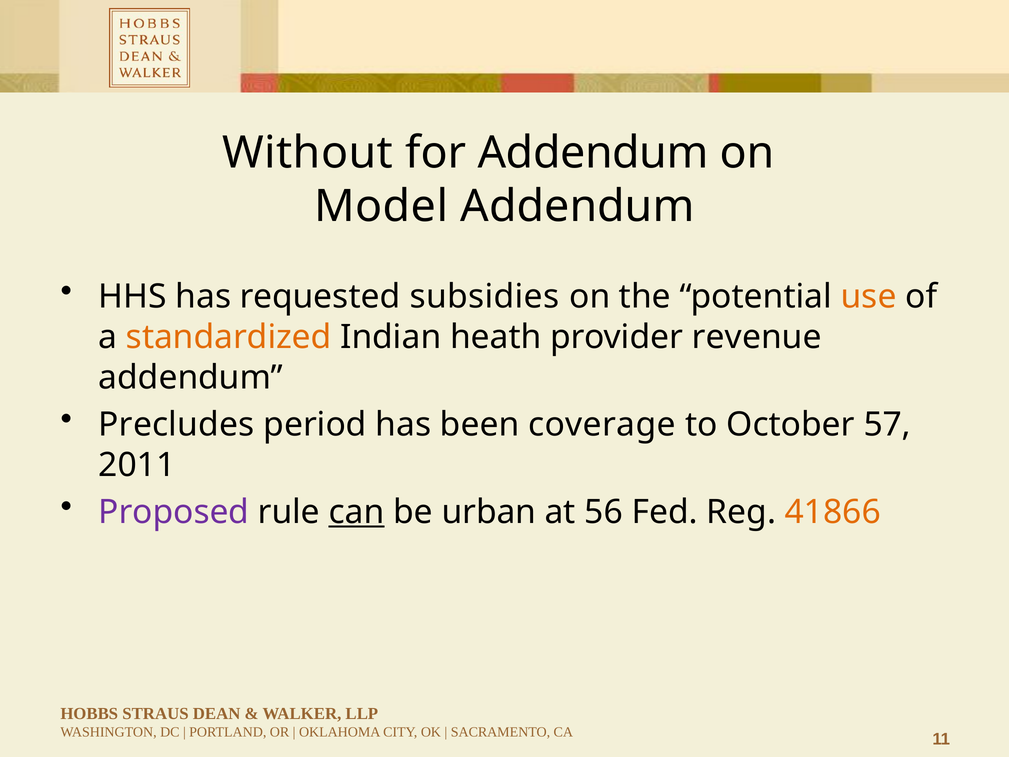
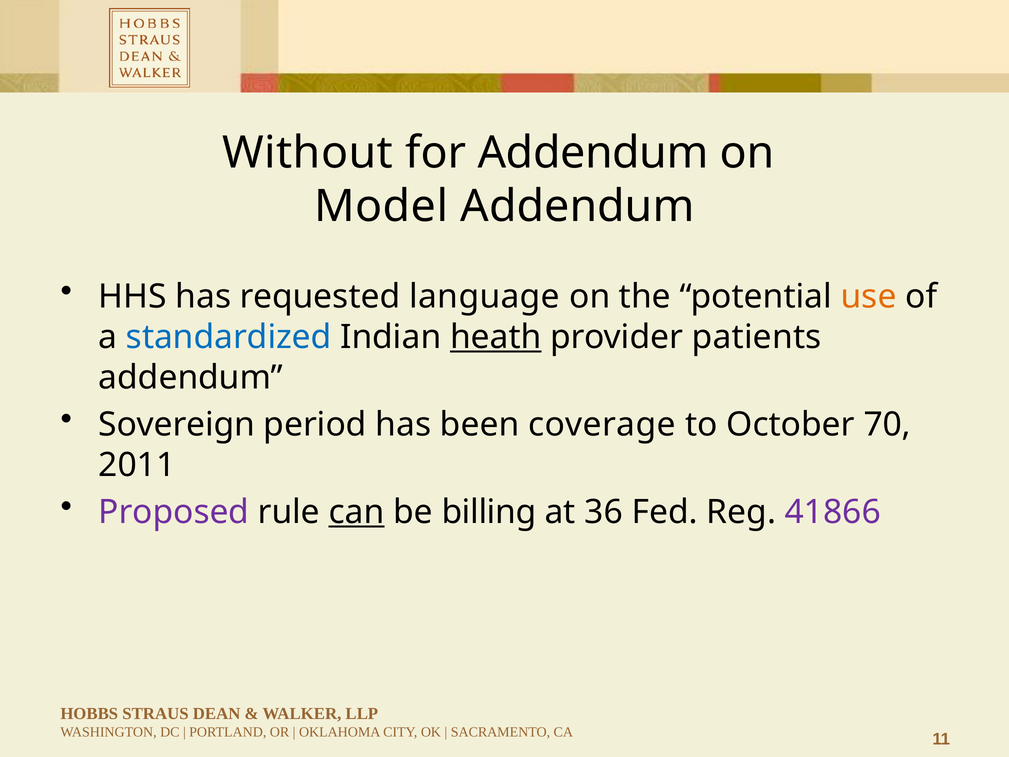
subsidies: subsidies -> language
standardized colour: orange -> blue
heath underline: none -> present
revenue: revenue -> patients
Precludes: Precludes -> Sovereign
57: 57 -> 70
urban: urban -> billing
56: 56 -> 36
41866 colour: orange -> purple
